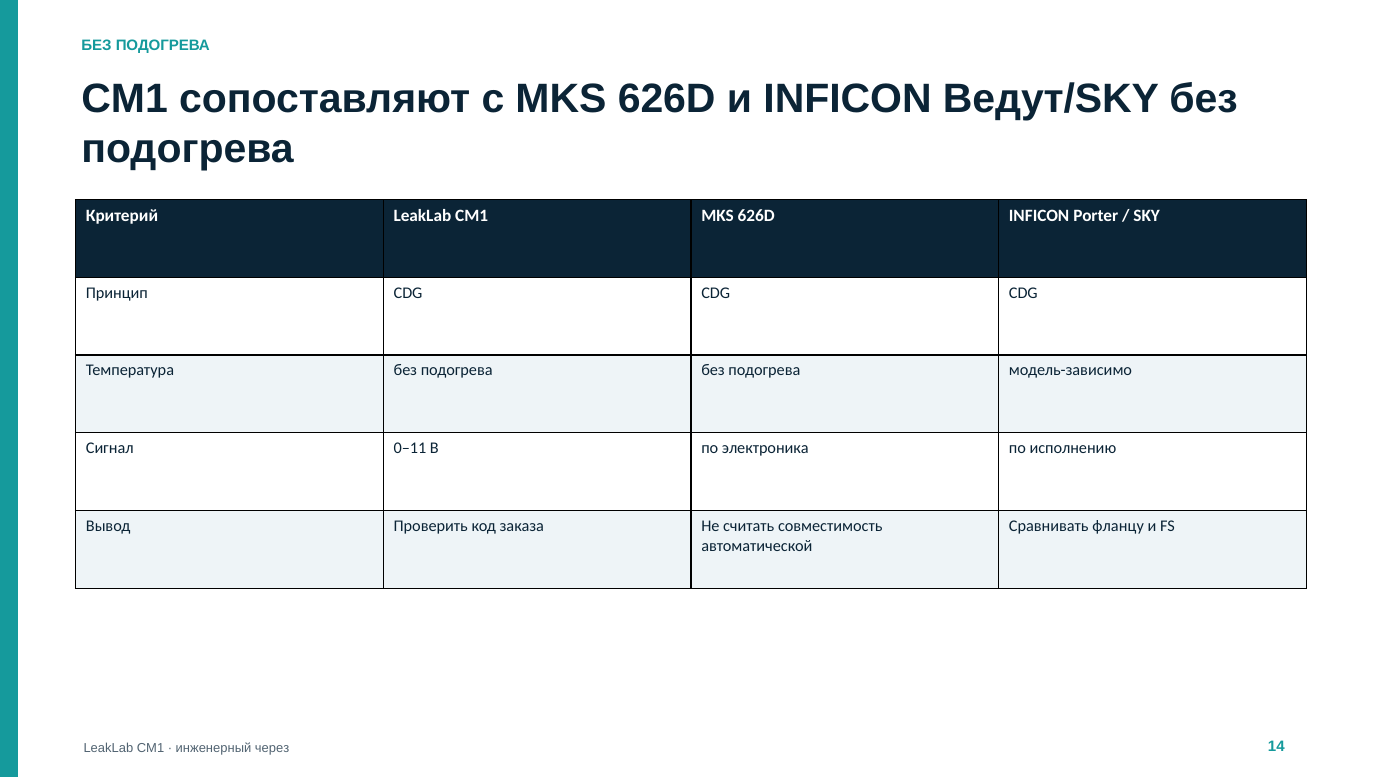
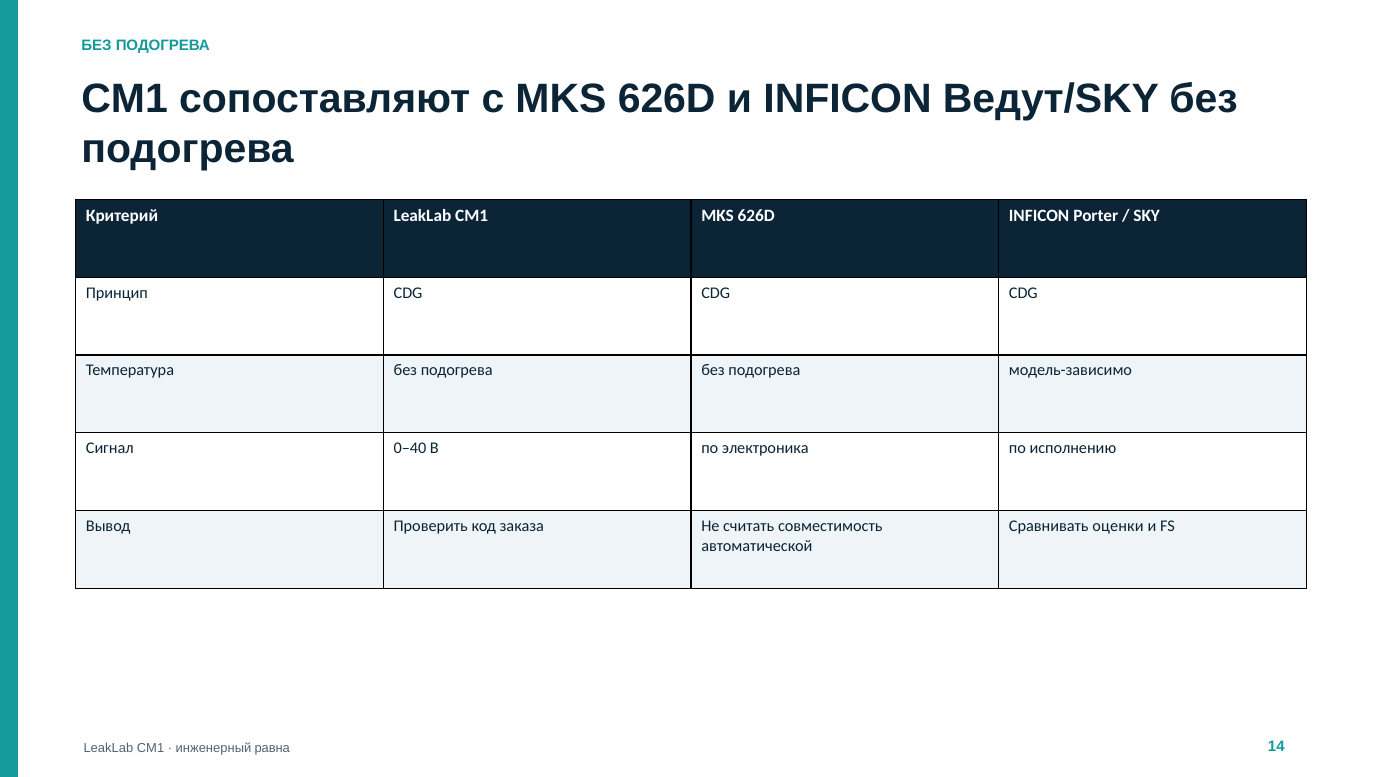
0–11: 0–11 -> 0–40
фланцу: фланцу -> оценки
через: через -> равна
